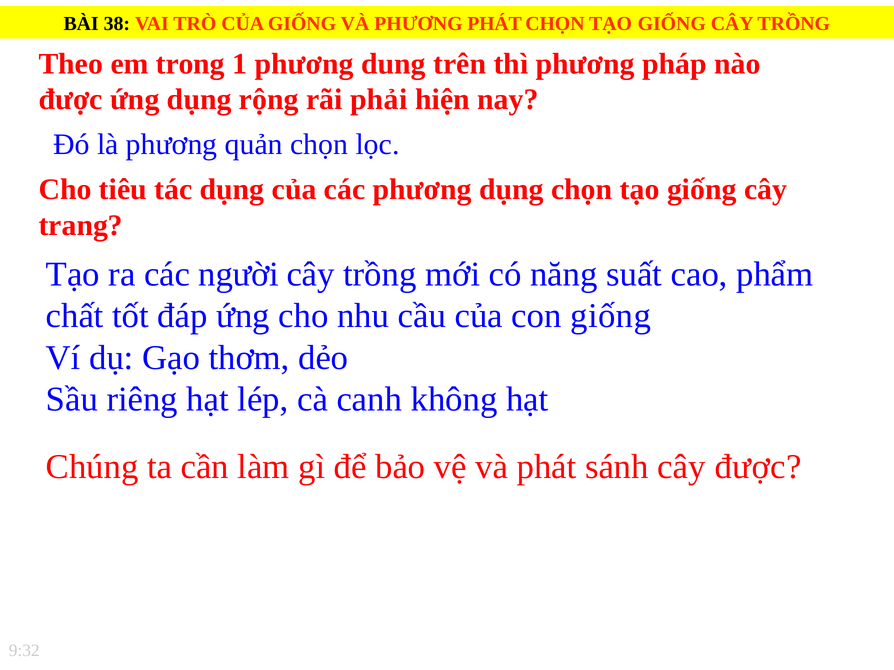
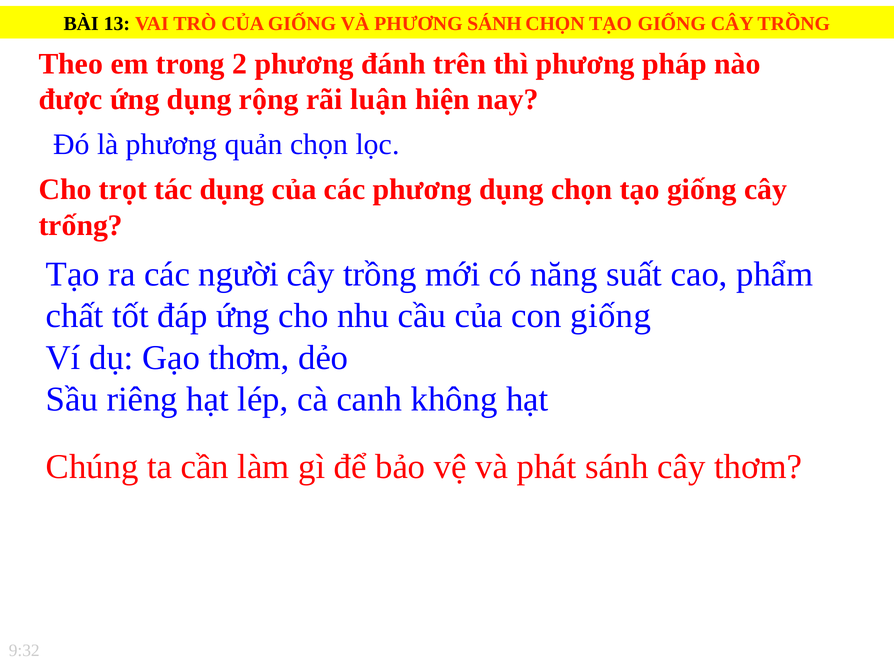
38: 38 -> 13
PHƯƠNG PHÁT: PHÁT -> SÁNH
1: 1 -> 2
dung: dung -> đánh
phải: phải -> luận
tiêu: tiêu -> trọt
trang: trang -> trống
cây được: được -> thơm
